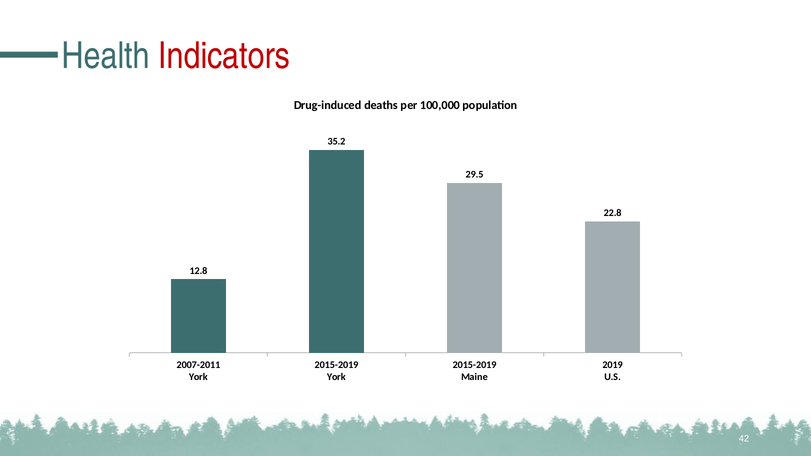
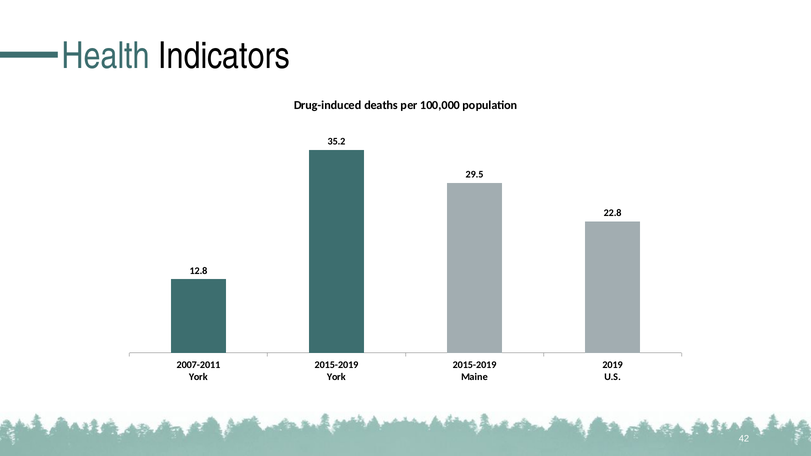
Indicators colour: red -> black
